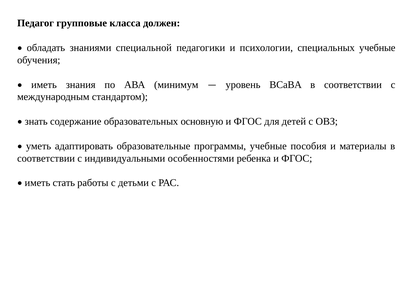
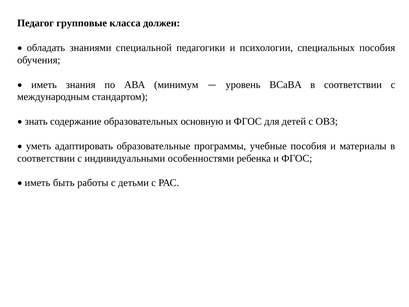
специальных учебные: учебные -> пособия
стать: стать -> быть
